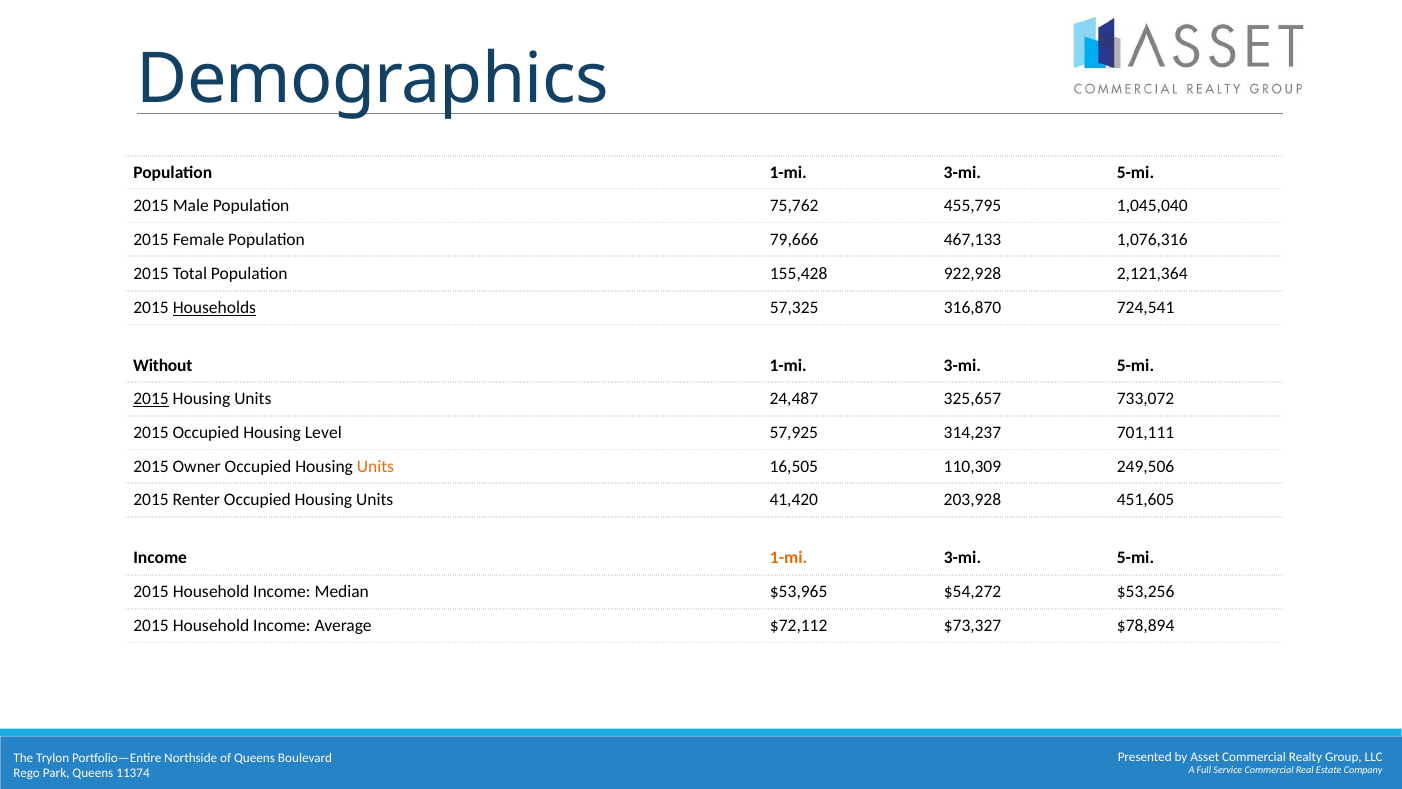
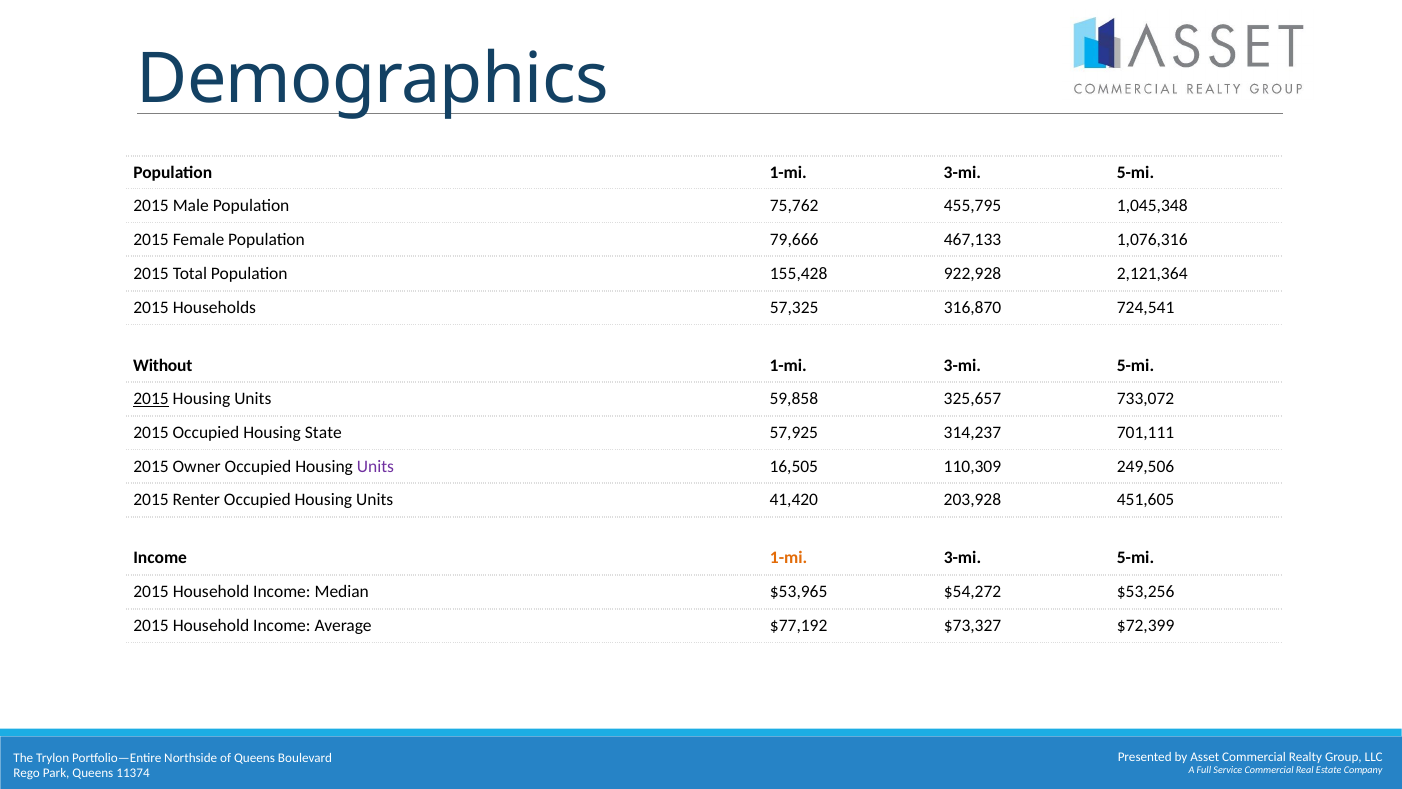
1,045,040: 1,045,040 -> 1,045,348
Households underline: present -> none
24,487: 24,487 -> 59,858
Level: Level -> State
Units at (375, 466) colour: orange -> purple
$72,112: $72,112 -> $77,192
$78,894: $78,894 -> $72,399
